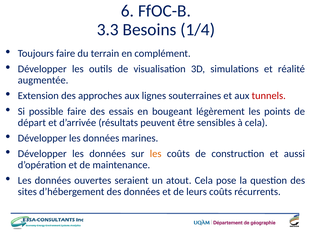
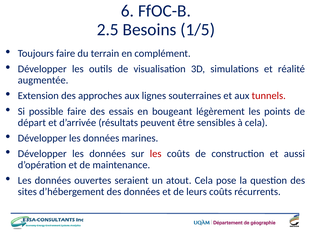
3.3: 3.3 -> 2.5
1/4: 1/4 -> 1/5
les at (156, 154) colour: orange -> red
